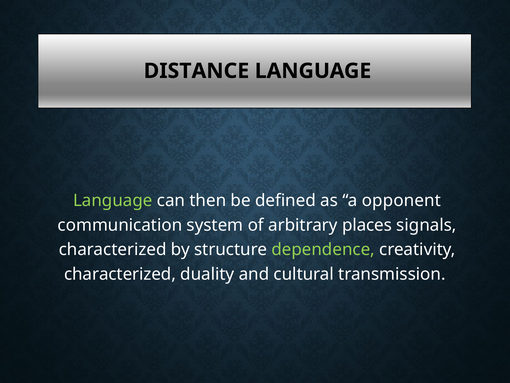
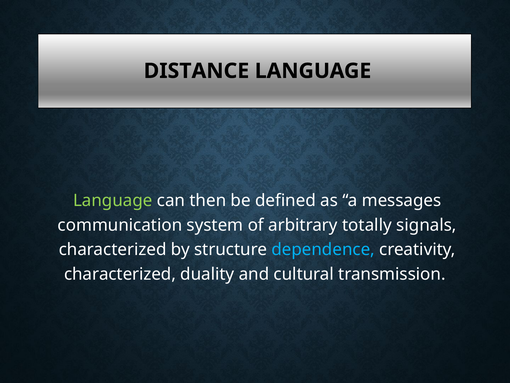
opponent: opponent -> messages
places: places -> totally
dependence colour: light green -> light blue
